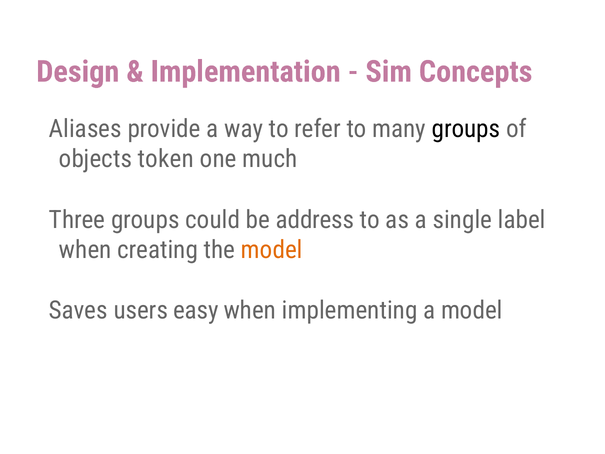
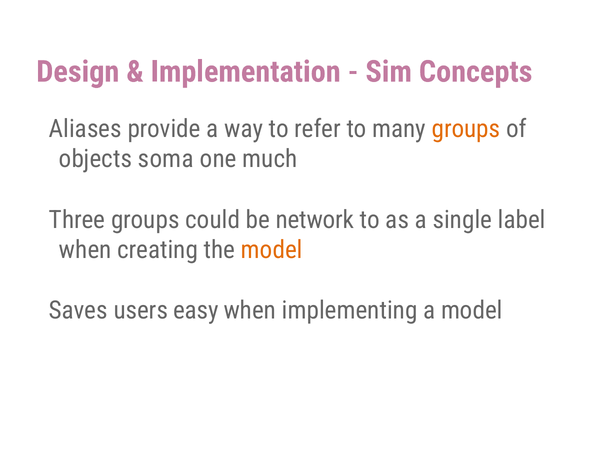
groups at (466, 129) colour: black -> orange
token: token -> soma
address: address -> network
